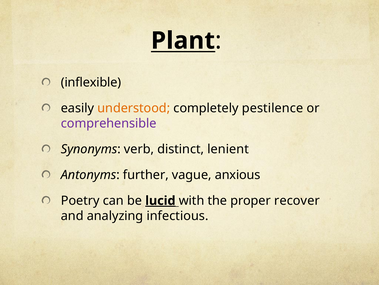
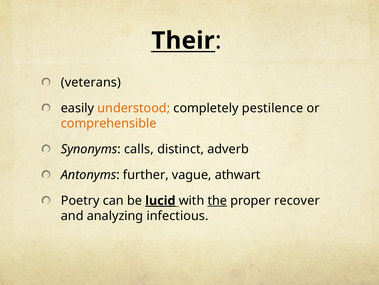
Plant: Plant -> Their
inflexible: inflexible -> veterans
comprehensible colour: purple -> orange
verb: verb -> calls
lenient: lenient -> adverb
anxious: anxious -> athwart
the underline: none -> present
